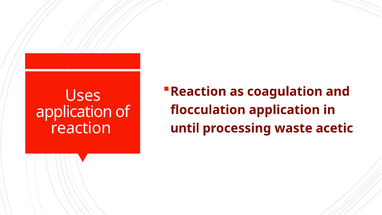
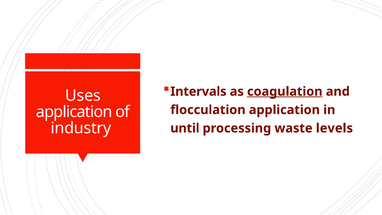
Reaction at (198, 91): Reaction -> Intervals
coagulation underline: none -> present
reaction at (81, 128): reaction -> industry
acetic: acetic -> levels
